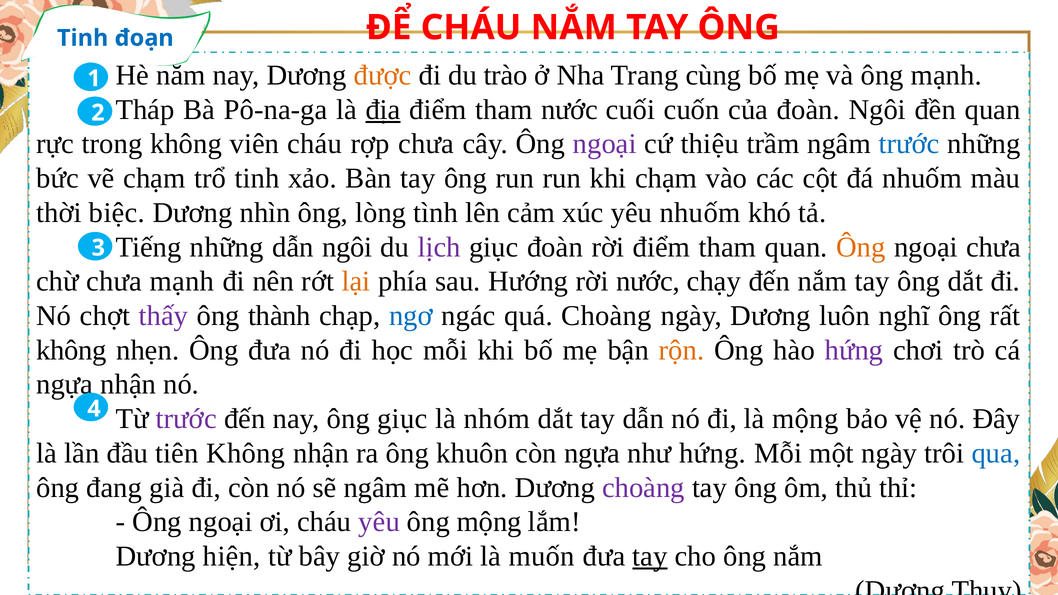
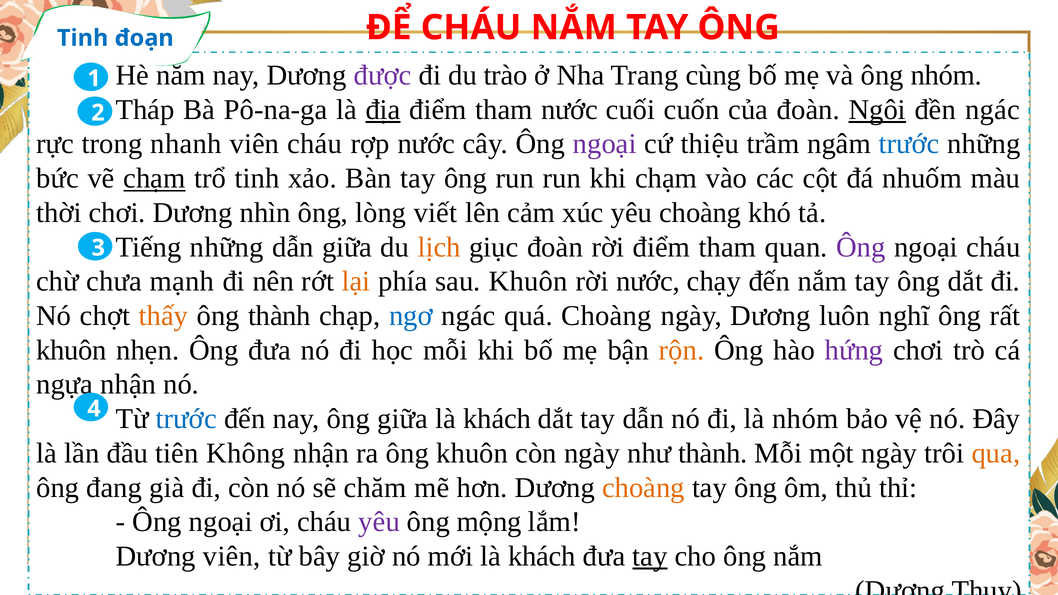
được colour: orange -> purple
ông mạnh: mạnh -> nhóm
Ngôi at (877, 110) underline: none -> present
đền quan: quan -> ngác
trong không: không -> nhanh
rợp chưa: chưa -> nước
chạm at (154, 178) underline: none -> present
thời biệc: biệc -> chơi
tình: tình -> viết
yêu nhuốm: nhuốm -> choàng
dẫn ngôi: ngôi -> giữa
lịch colour: purple -> orange
Ông at (861, 247) colour: orange -> purple
ngoại chưa: chưa -> cháu
sau Hướng: Hướng -> Khuôn
thấy colour: purple -> orange
không at (71, 350): không -> khuôn
trước at (186, 419) colour: purple -> blue
ông giục: giục -> giữa
nhóm at (497, 419): nhóm -> khách
là mộng: mộng -> nhóm
còn ngựa: ngựa -> ngày
như hứng: hứng -> thành
qua colour: blue -> orange
sẽ ngâm: ngâm -> chăm
choàng at (643, 488) colour: purple -> orange
Dương hiện: hiện -> viên
mới là muốn: muốn -> khách
